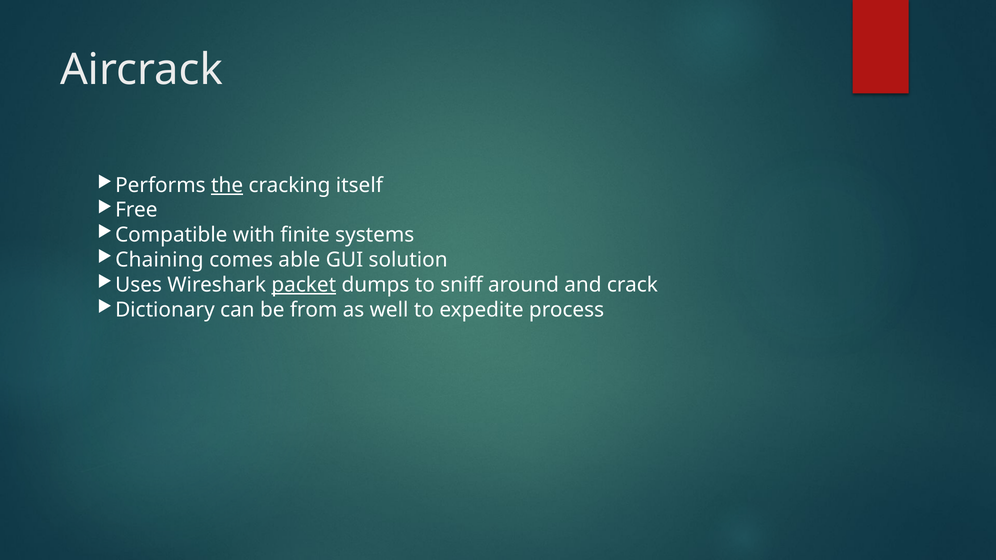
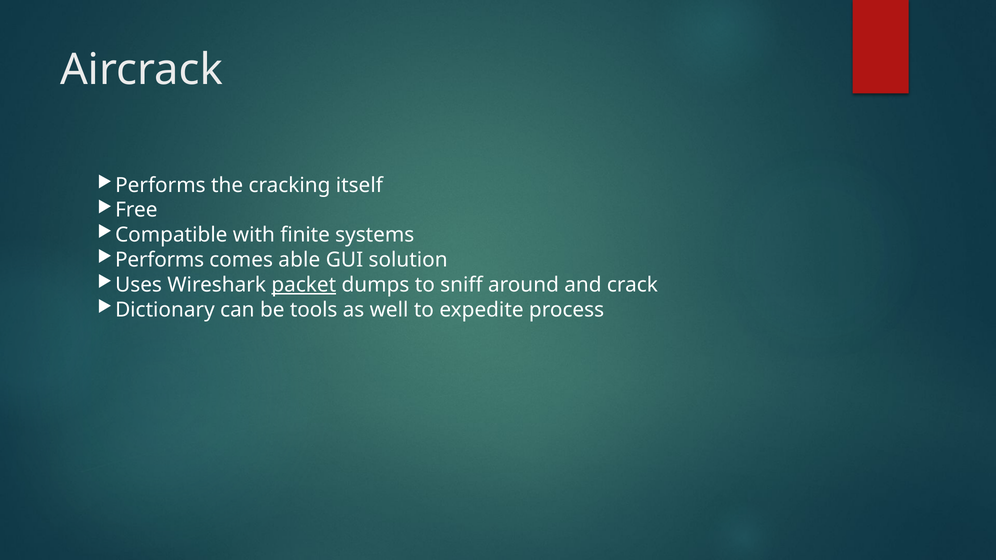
the underline: present -> none
Chaining at (159, 260): Chaining -> Performs
from: from -> tools
